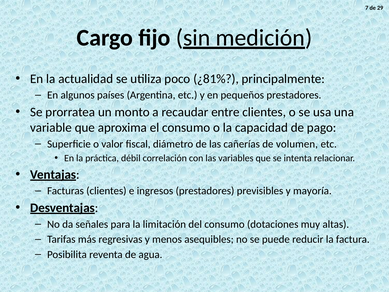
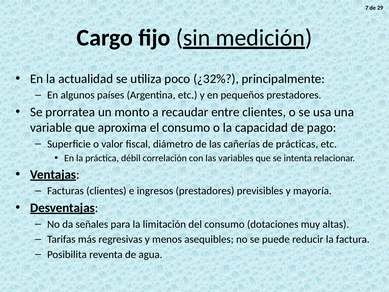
¿81%: ¿81% -> ¿32%
volumen: volumen -> prácticas
